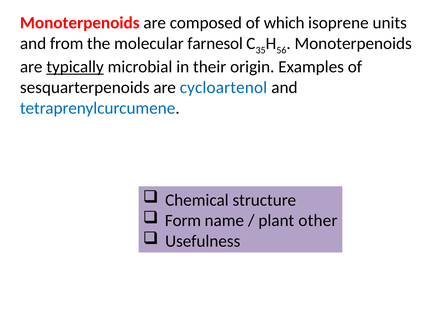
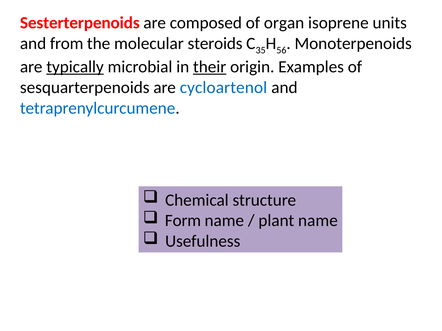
Monoterpenoids at (80, 23): Monoterpenoids -> Sesterterpenoids
which: which -> organ
farnesol: farnesol -> steroids
their underline: none -> present
plant other: other -> name
